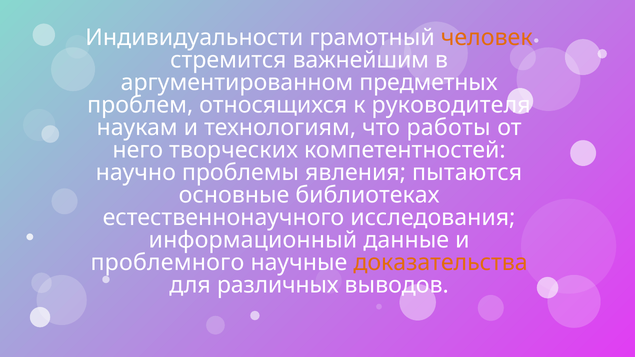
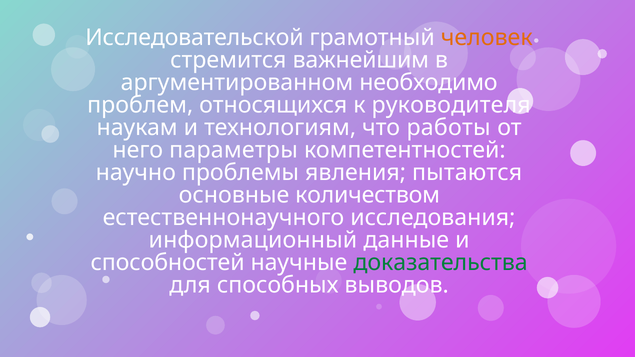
Индивидуальности: Индивидуальности -> Исследовательской
предметных: предметных -> необходимо
творческих: творческих -> параметры
библиотеках: библиотеках -> количеством
проблемного: проблемного -> способностей
доказательства colour: orange -> green
различных: различных -> способных
